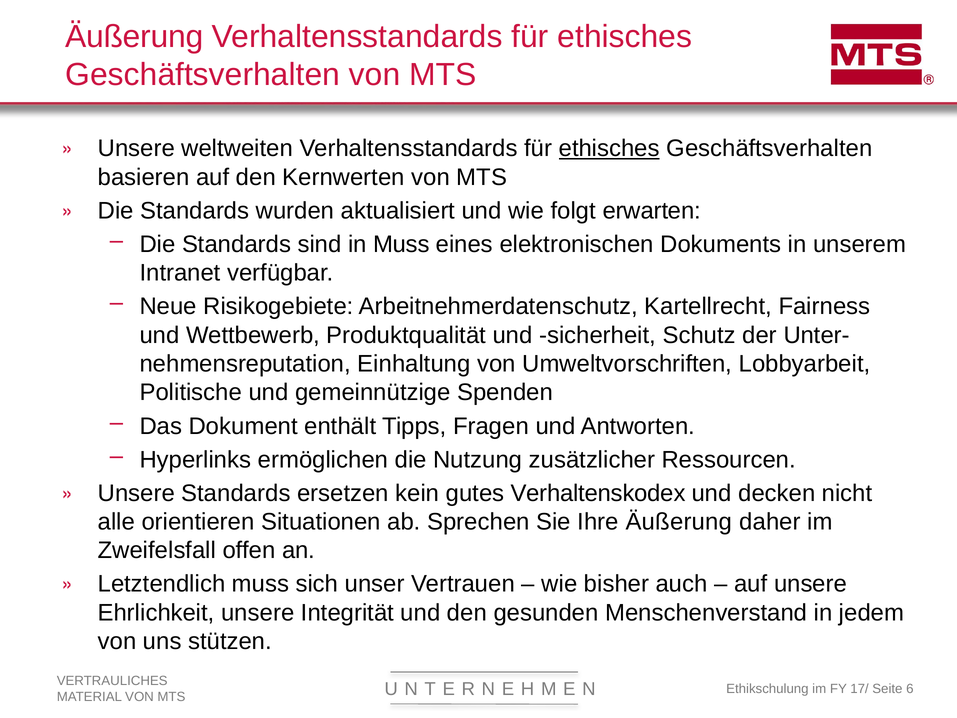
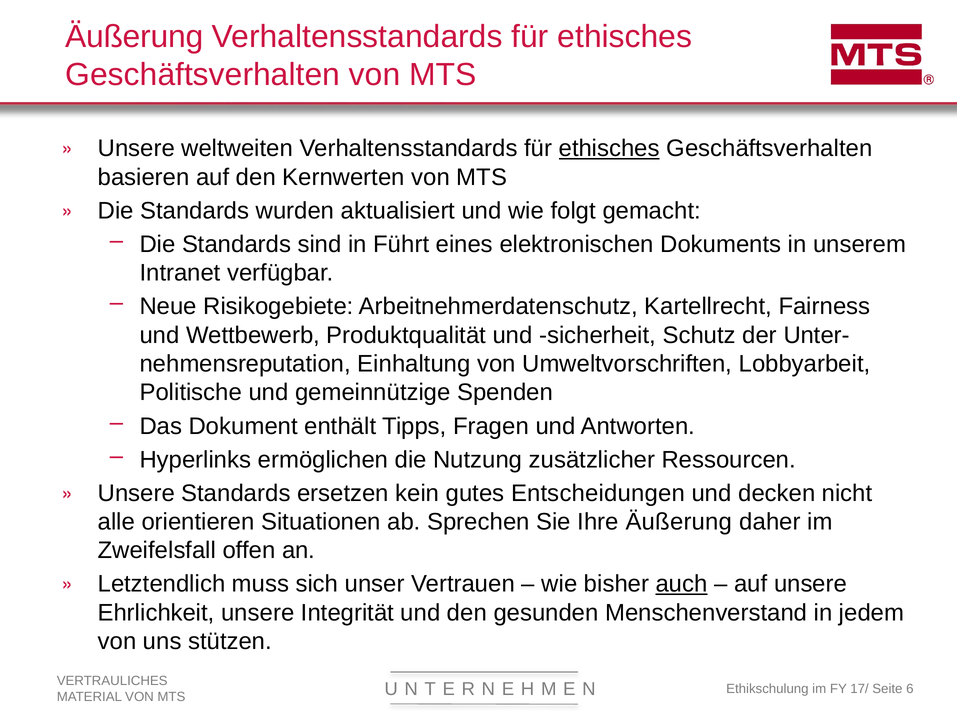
erwarten: erwarten -> gemacht
in Muss: Muss -> Führt
Verhaltenskodex: Verhaltenskodex -> Entscheidungen
auch underline: none -> present
